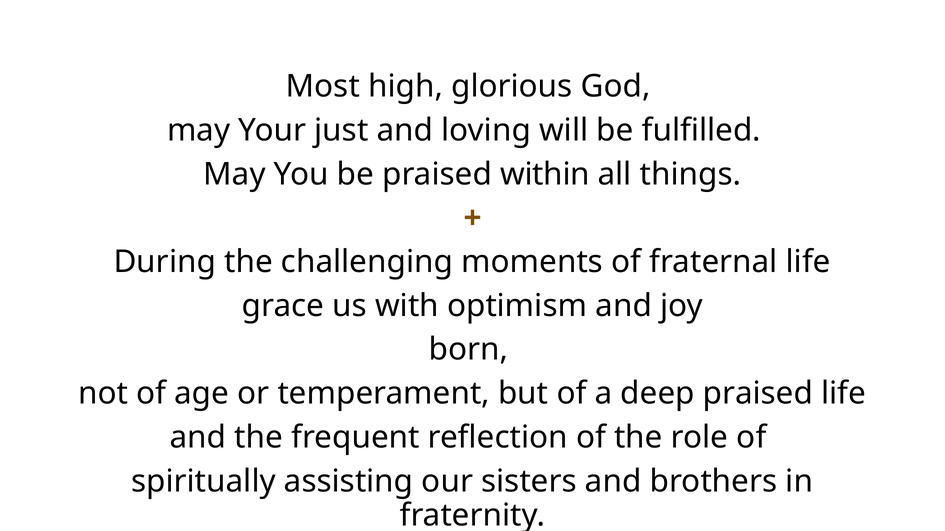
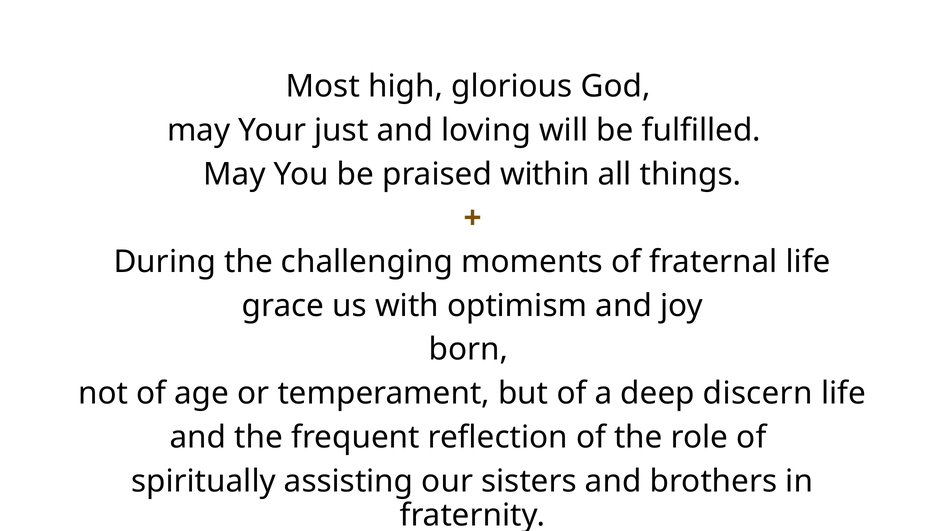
deep praised: praised -> discern
